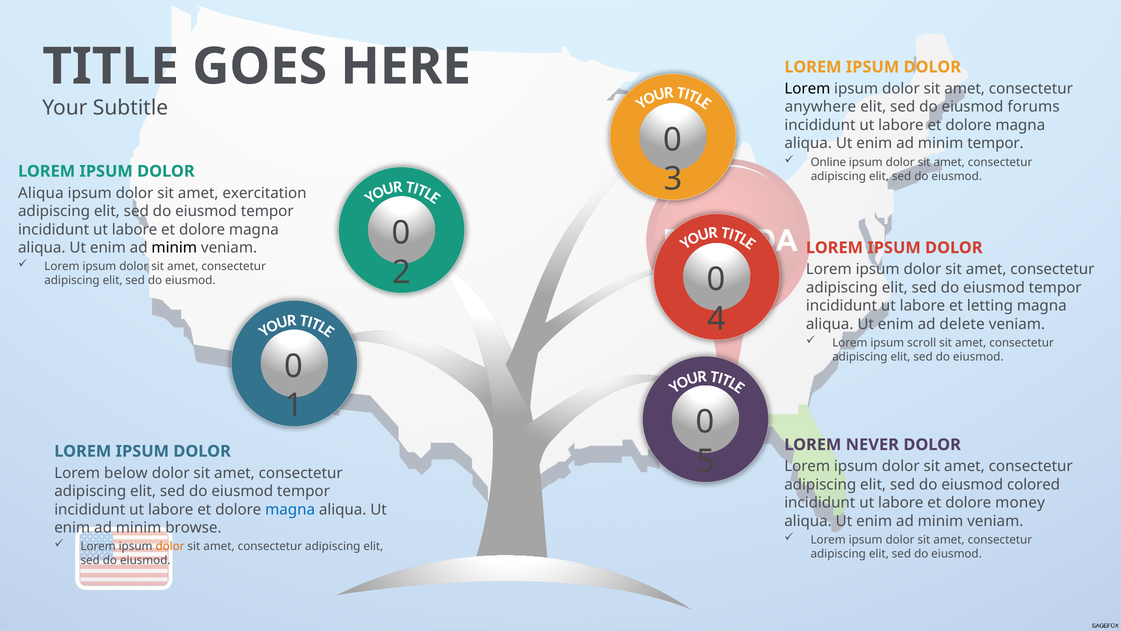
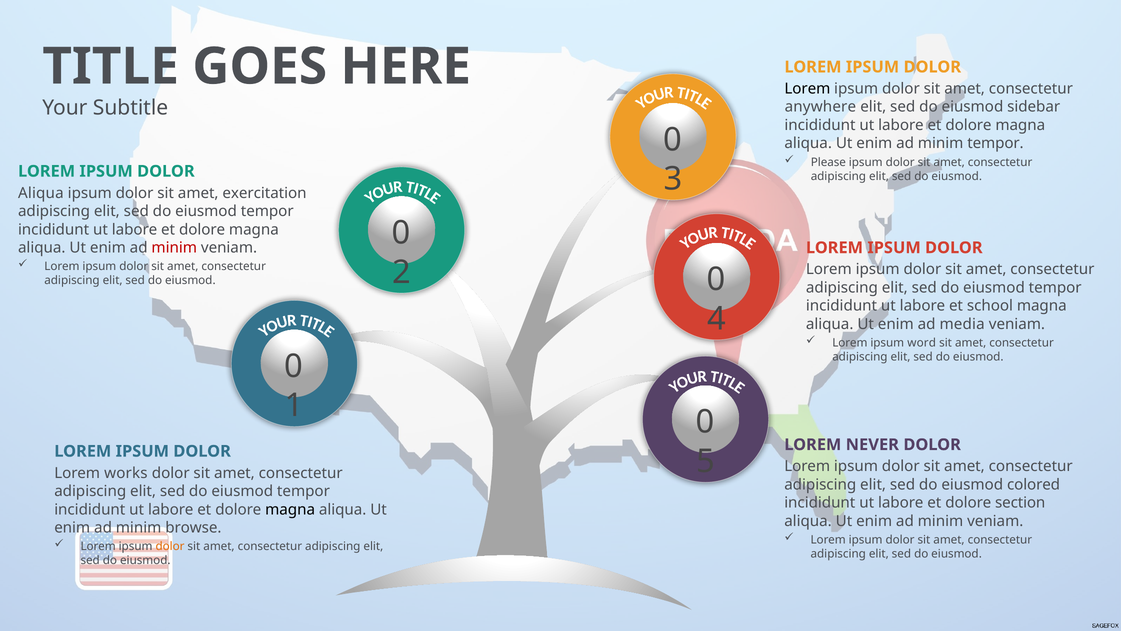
forums: forums -> sidebar
Online: Online -> Please
minim at (174, 248) colour: black -> red
letting: letting -> school
delete: delete -> media
scroll: scroll -> word
below: below -> works
money: money -> section
magna at (290, 509) colour: blue -> black
